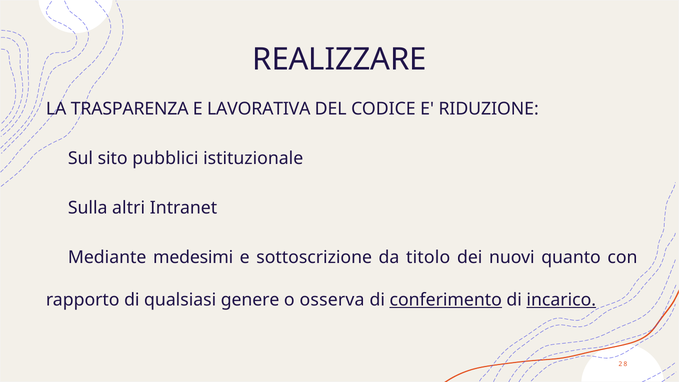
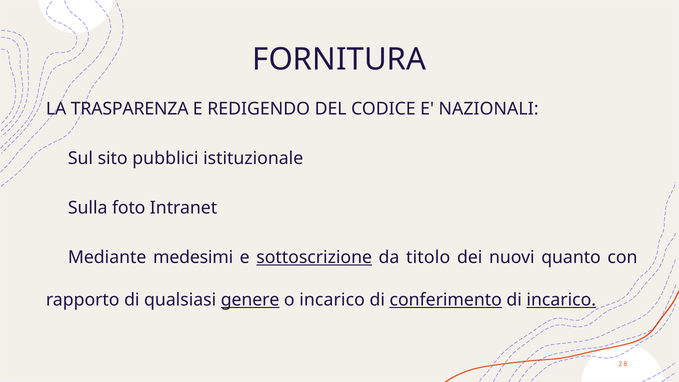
REALIZZARE: REALIZZARE -> FORNITURA
LAVORATIVA: LAVORATIVA -> REDIGENDO
RIDUZIONE: RIDUZIONE -> NAZIONALI
altri: altri -> foto
sottoscrizione underline: none -> present
genere underline: none -> present
o osserva: osserva -> incarico
